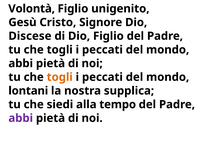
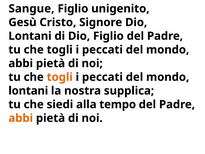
Volontà: Volontà -> Sangue
Discese at (30, 36): Discese -> Lontani
abbi at (21, 118) colour: purple -> orange
